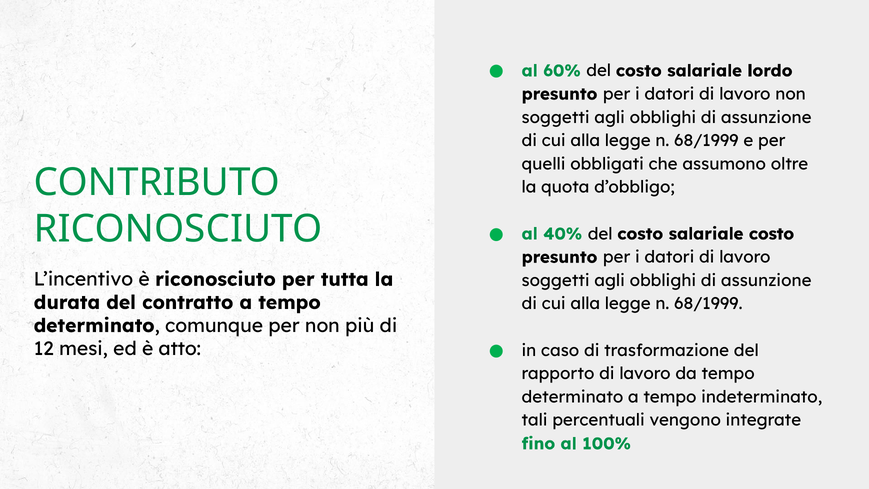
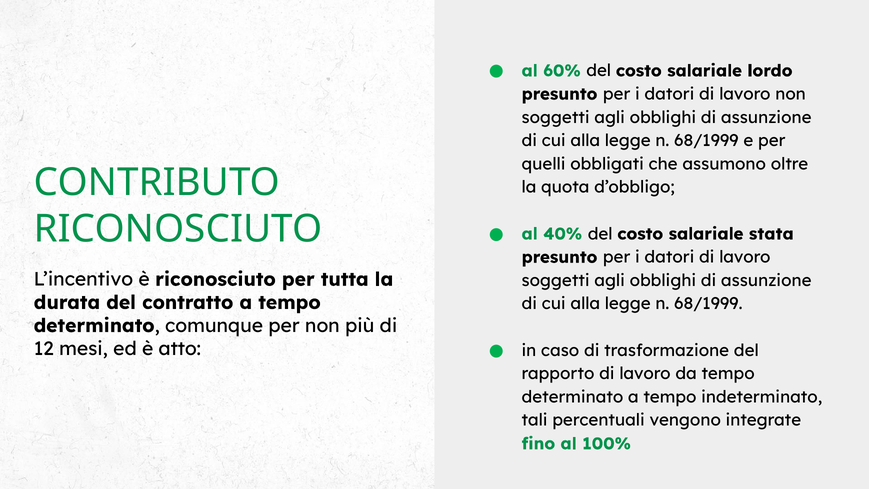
salariale costo: costo -> stata
